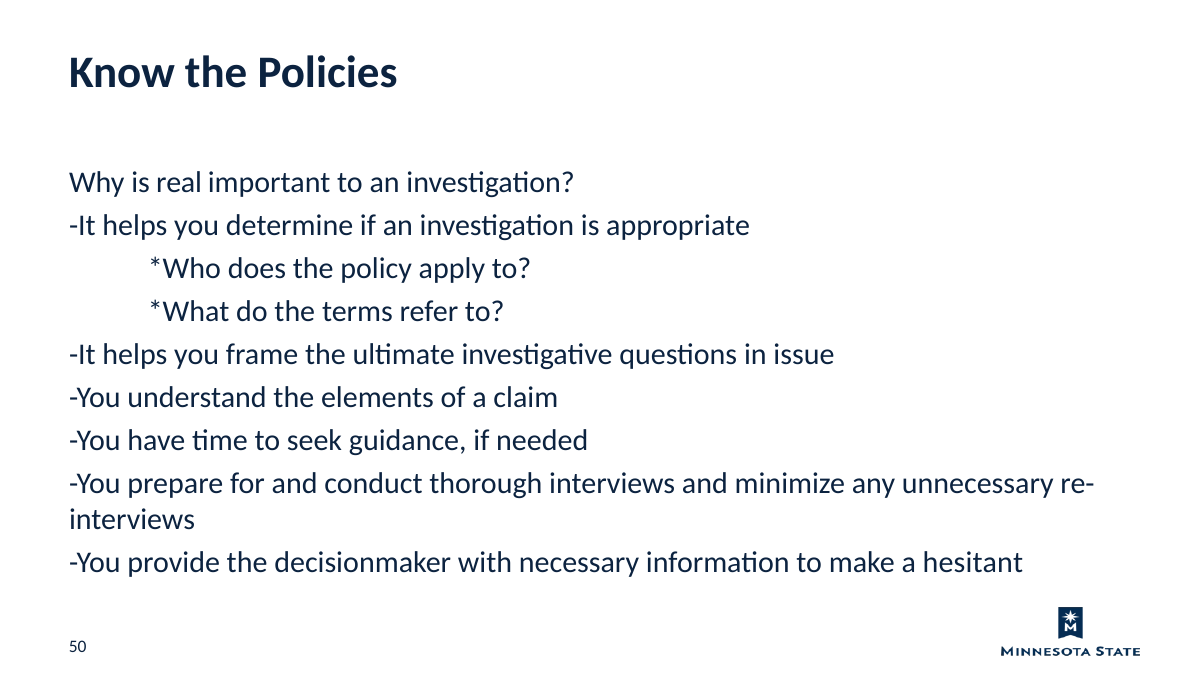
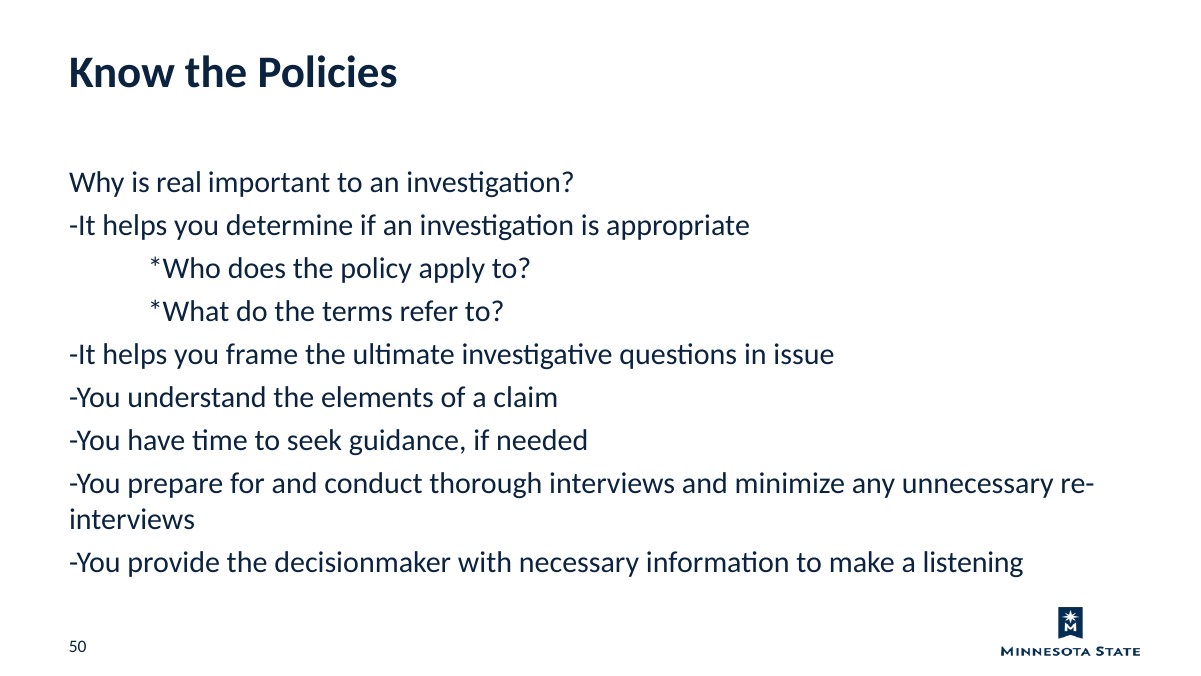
hesitant: hesitant -> listening
